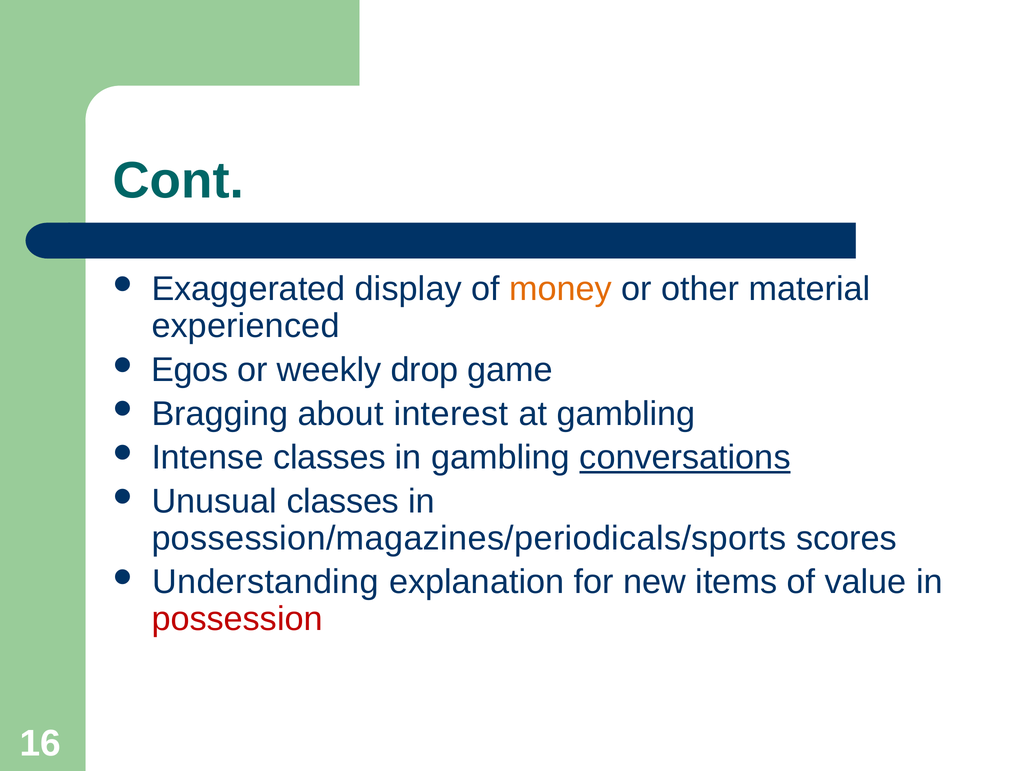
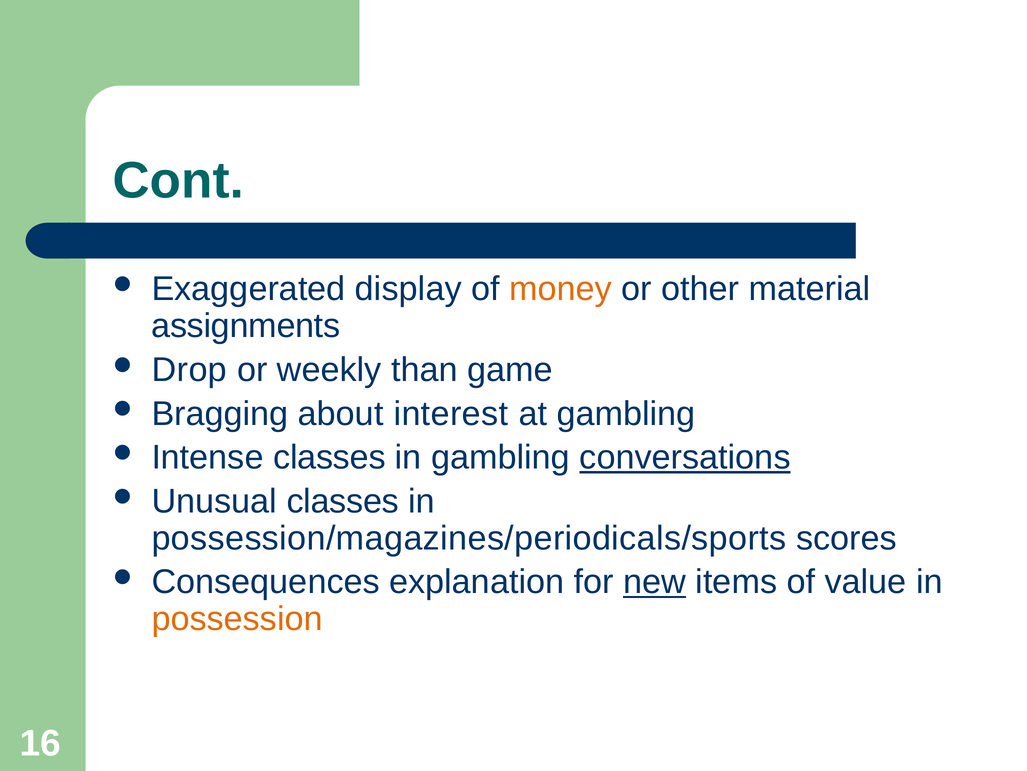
experienced: experienced -> assignments
Egos: Egos -> Drop
drop: drop -> than
Understanding: Understanding -> Consequences
new underline: none -> present
possession colour: red -> orange
